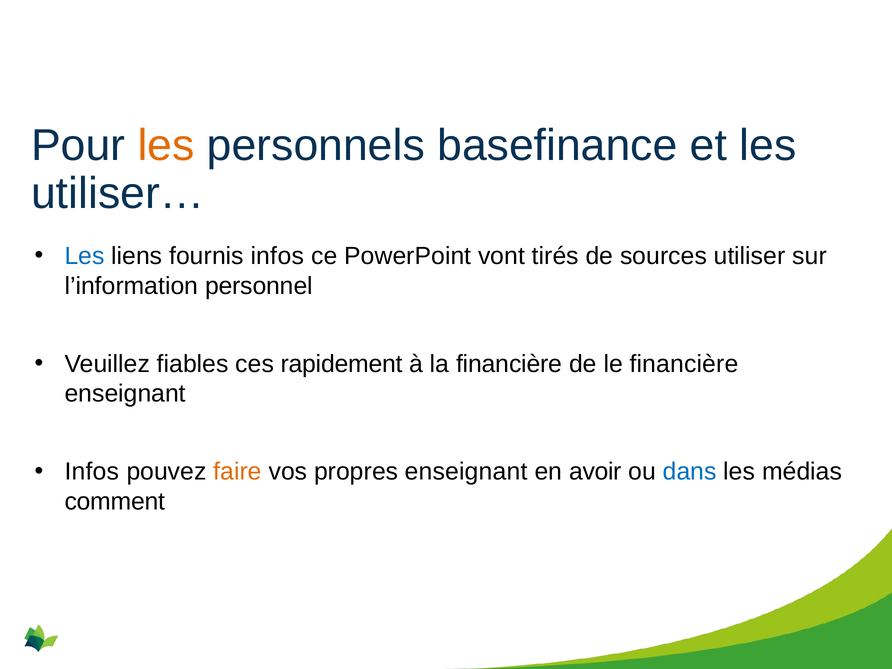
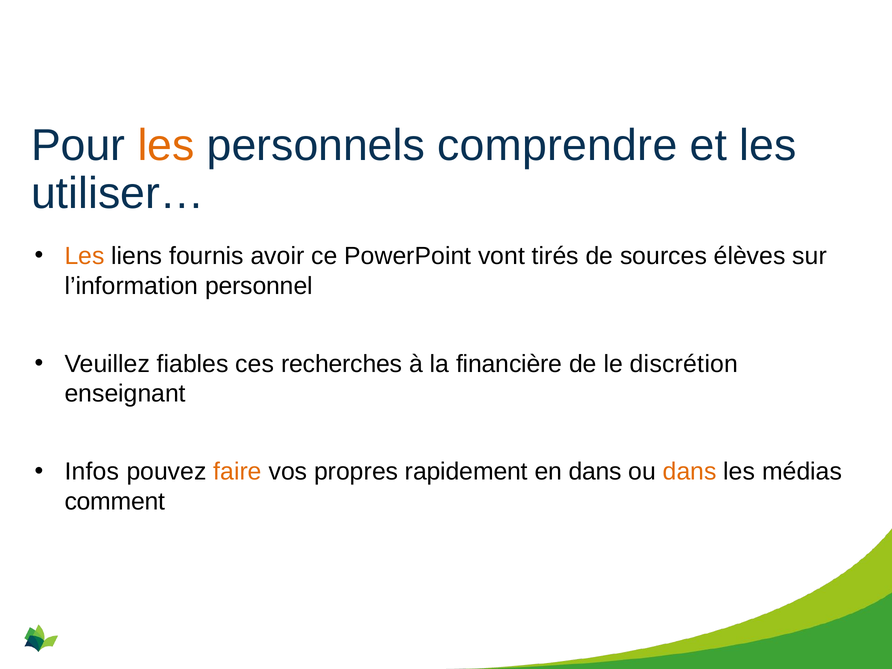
basefinance: basefinance -> comprendre
Les at (85, 256) colour: blue -> orange
fournis infos: infos -> avoir
utiliser: utiliser -> élèves
rapidement: rapidement -> recherches
le financière: financière -> discrétion
propres enseignant: enseignant -> rapidement
en avoir: avoir -> dans
dans at (690, 472) colour: blue -> orange
